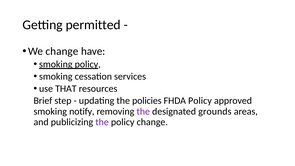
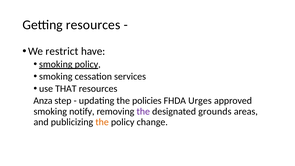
Getting permitted: permitted -> resources
We change: change -> restrict
Brief: Brief -> Anza
FHDA Policy: Policy -> Urges
the at (102, 122) colour: purple -> orange
